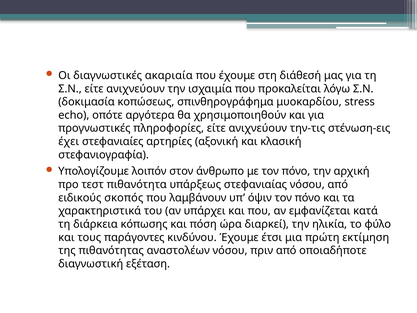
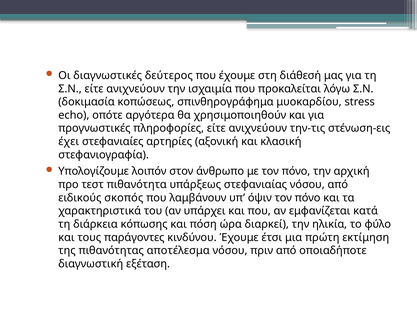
ακαριαία: ακαριαία -> δεύτερος
αναστολέων: αναστολέων -> αποτέλεσμα
